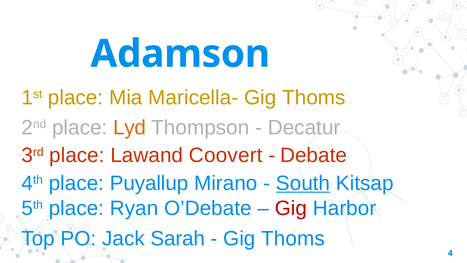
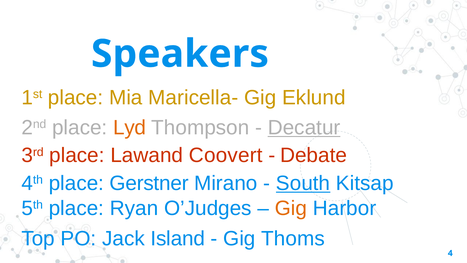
Adamson: Adamson -> Speakers
Thoms at (314, 98): Thoms -> Eklund
Decatur underline: none -> present
Puyallup: Puyallup -> Gerstner
O’Debate: O’Debate -> O’Judges
Gig at (291, 208) colour: red -> orange
Sarah: Sarah -> Island
